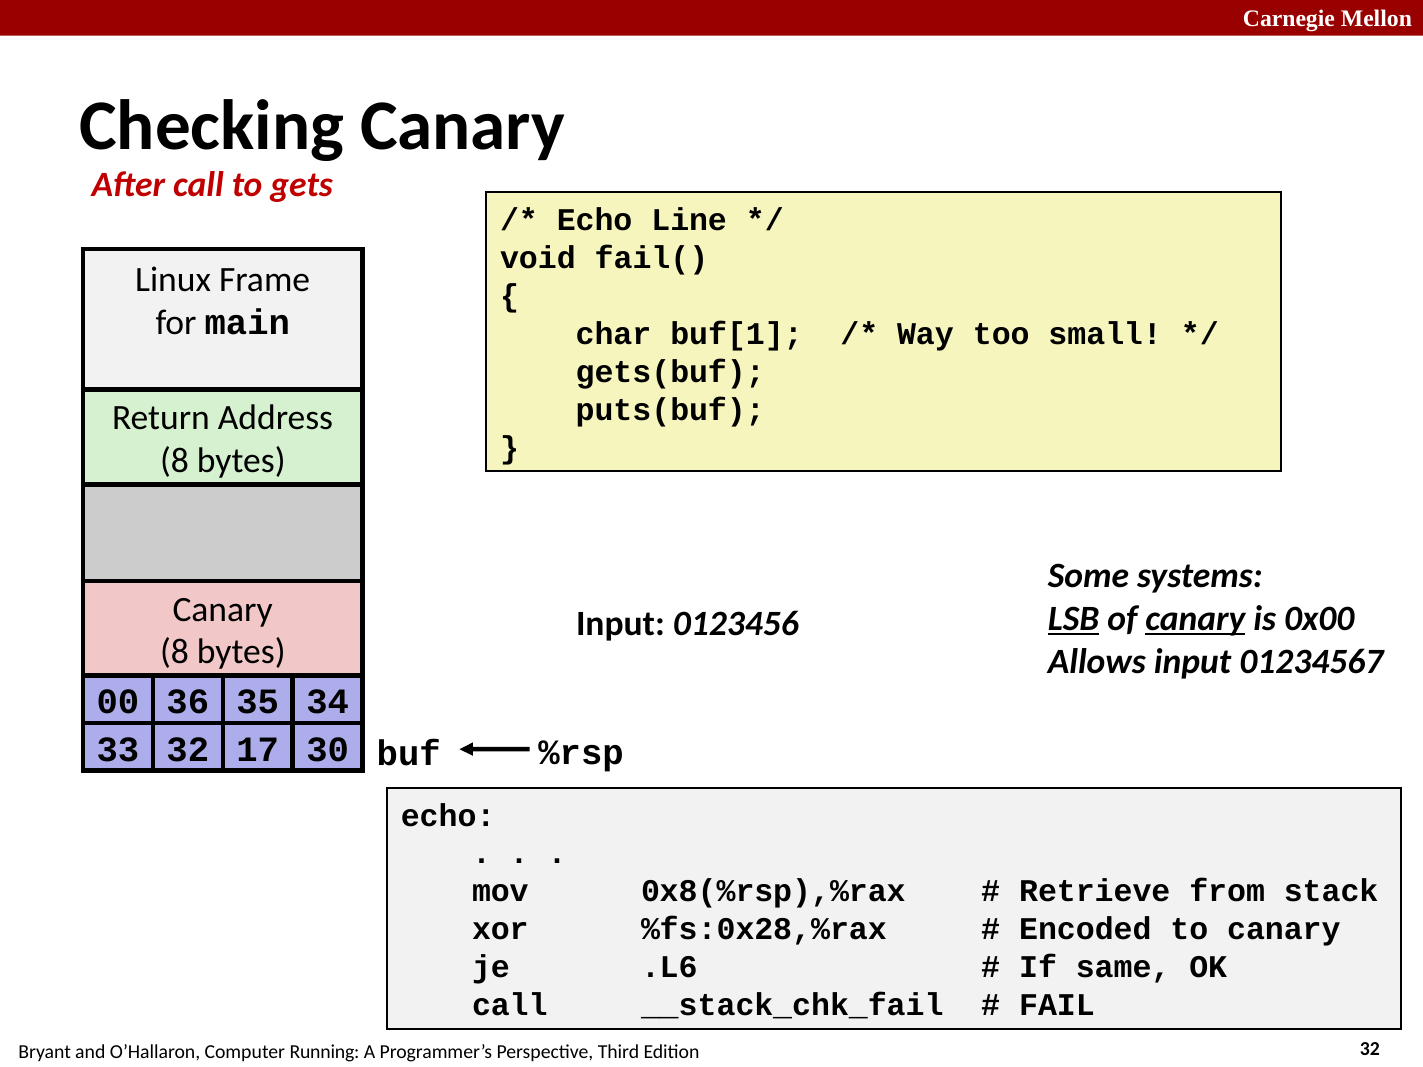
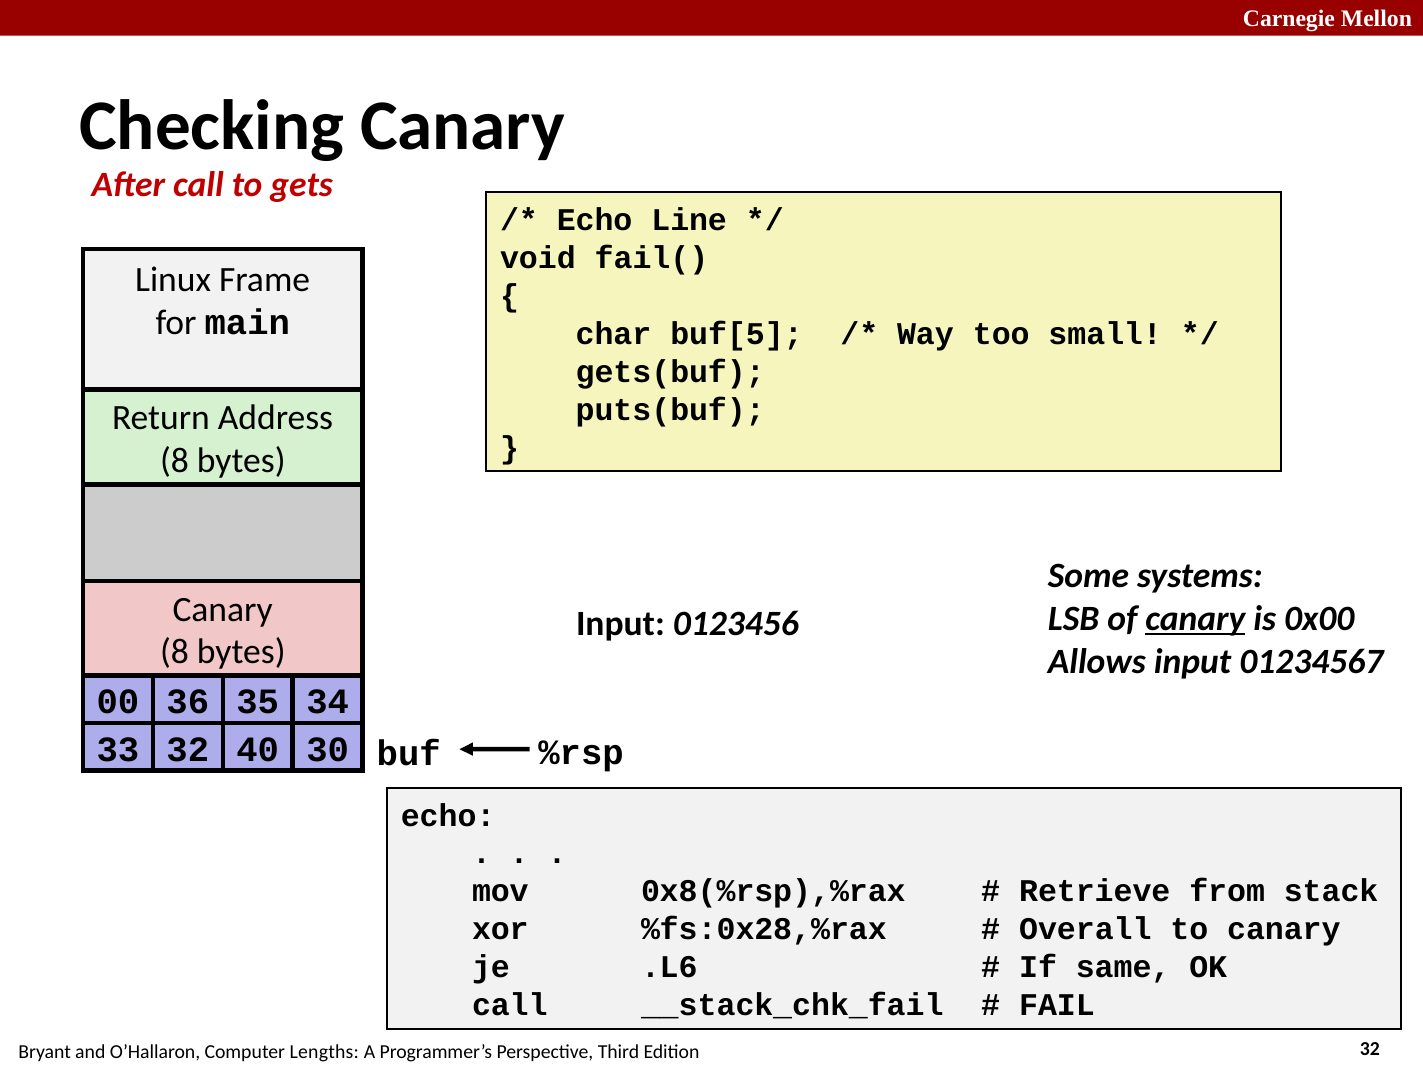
buf[1: buf[1 -> buf[5
LSB underline: present -> none
17: 17 -> 40
Encoded: Encoded -> Overall
Running: Running -> Lengths
